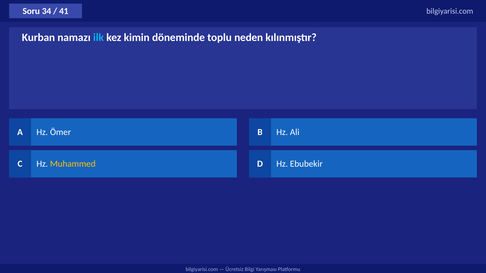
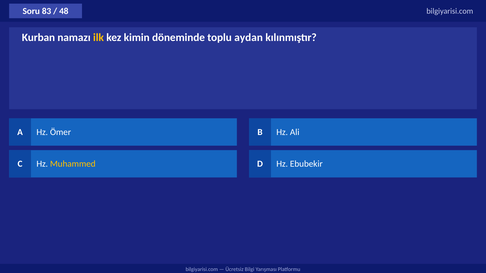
34: 34 -> 83
41: 41 -> 48
ilk colour: light blue -> yellow
neden: neden -> aydan
